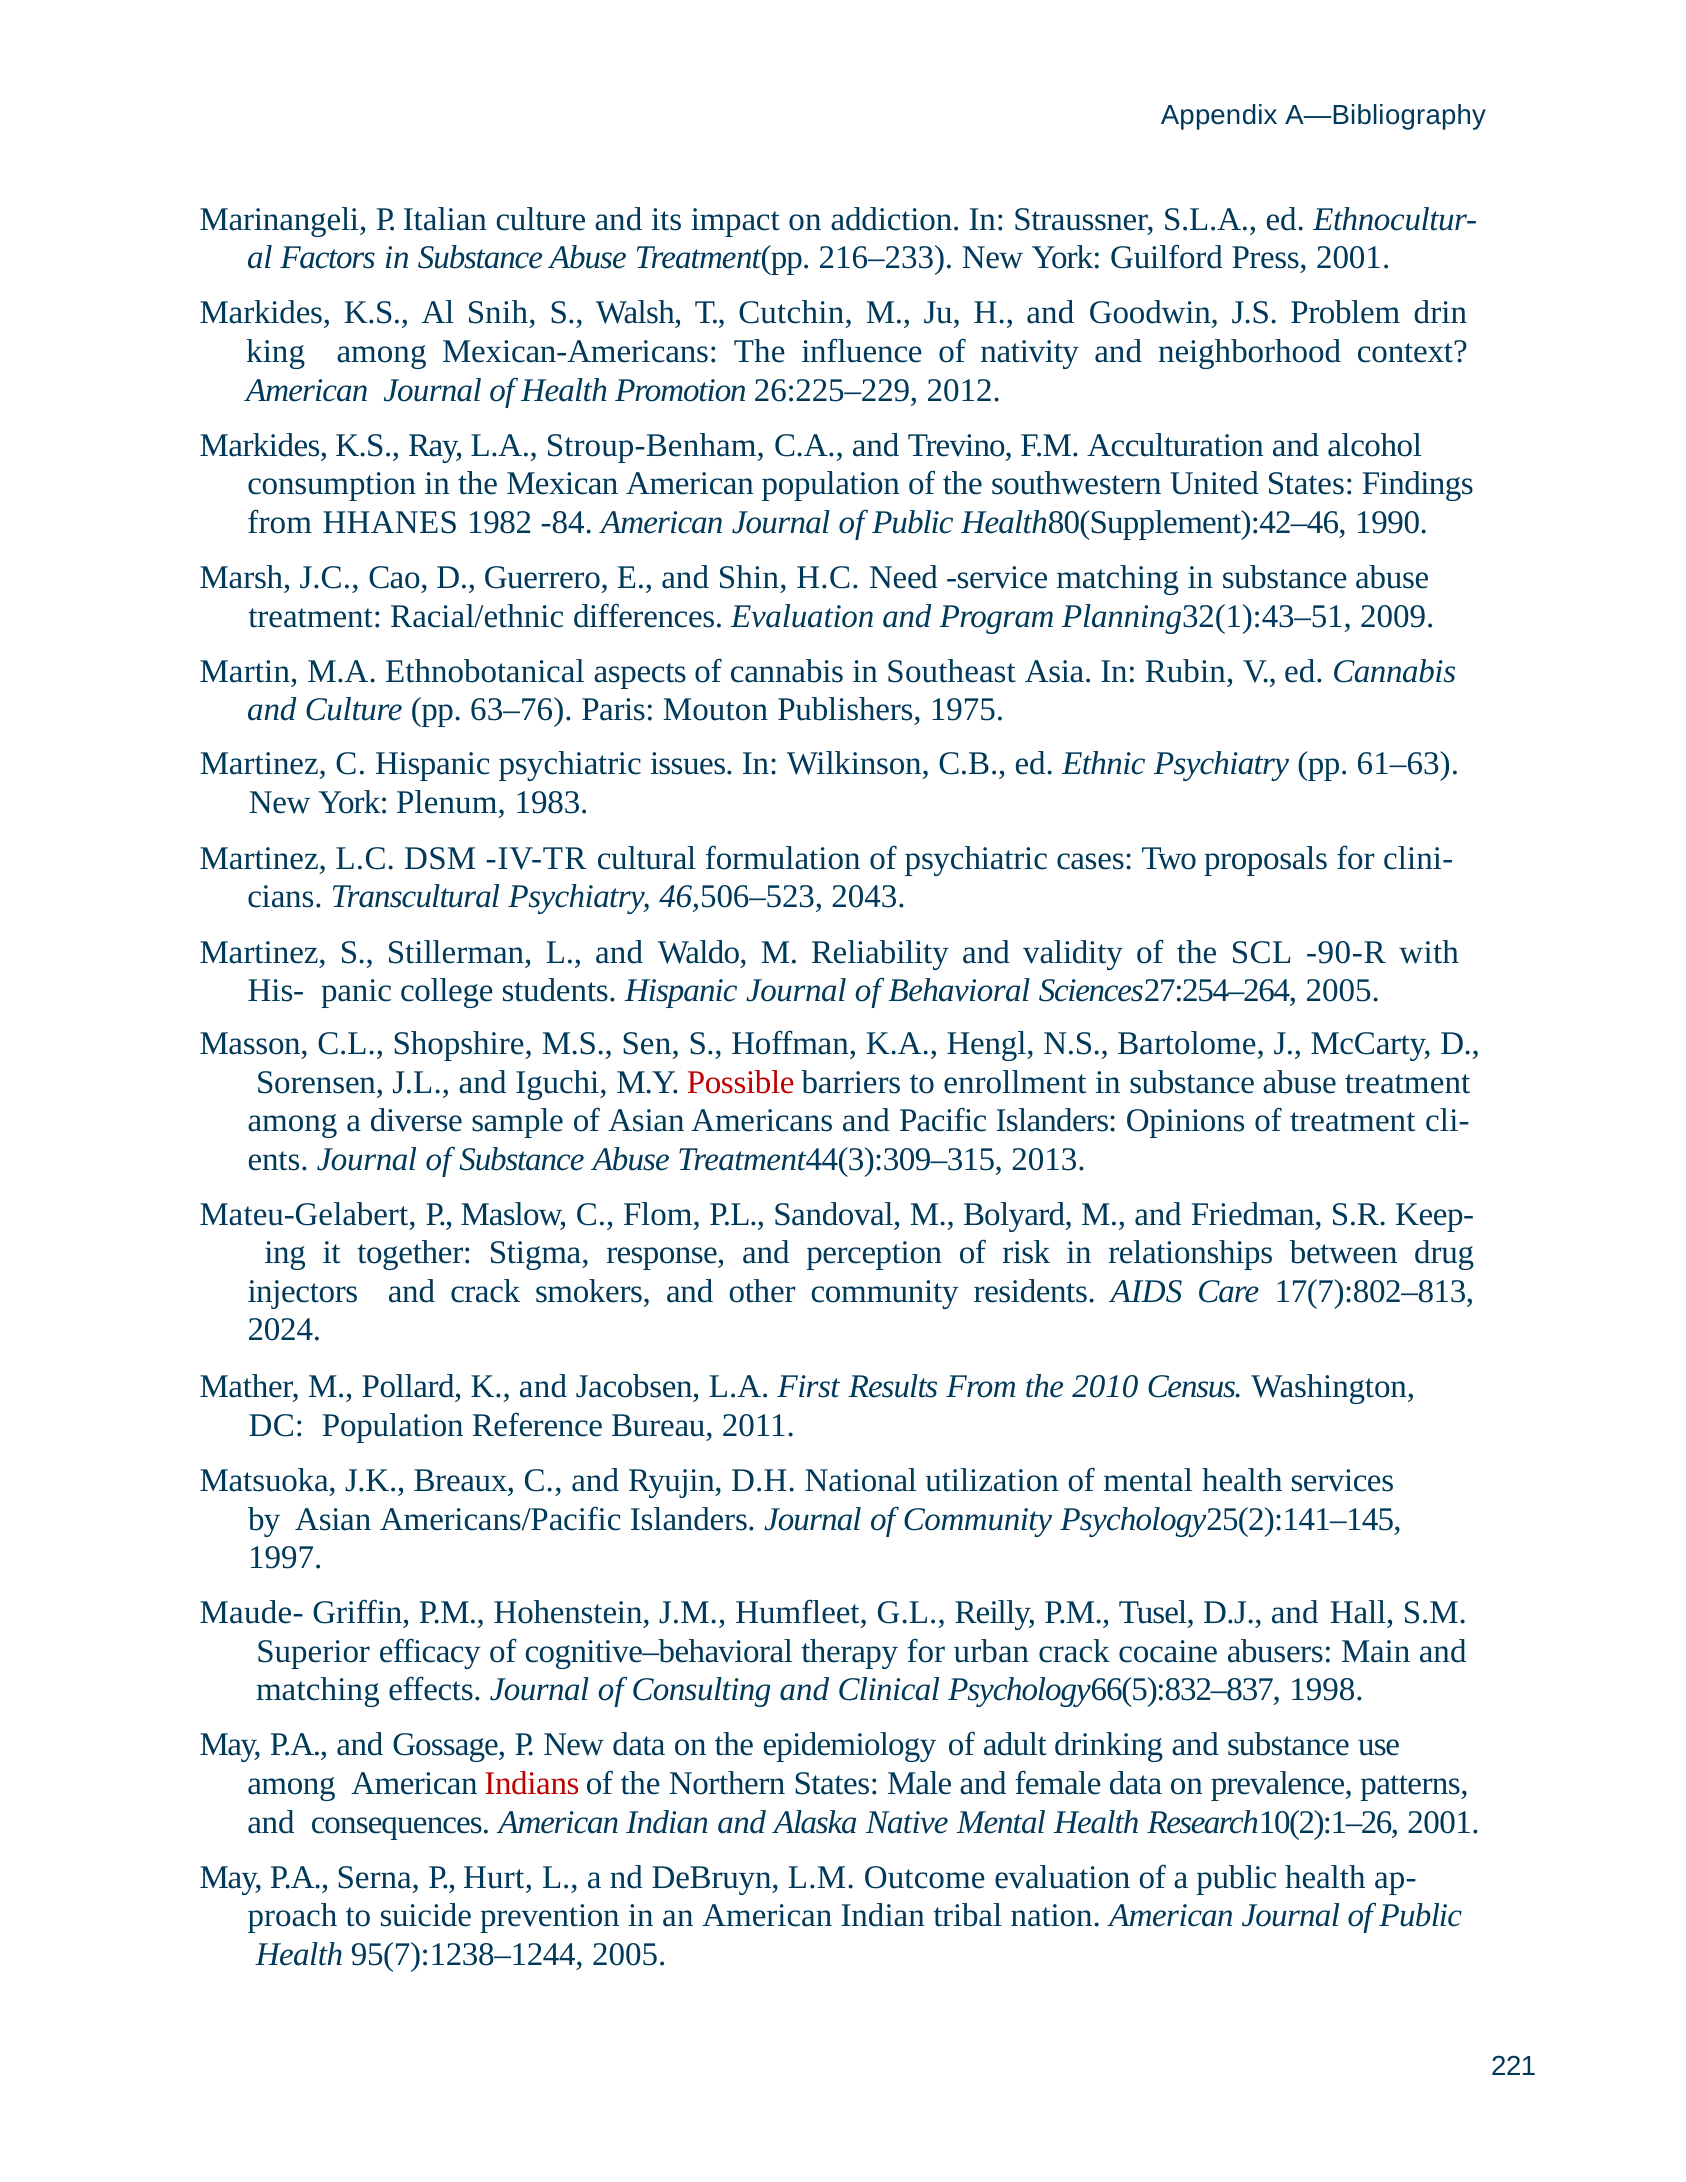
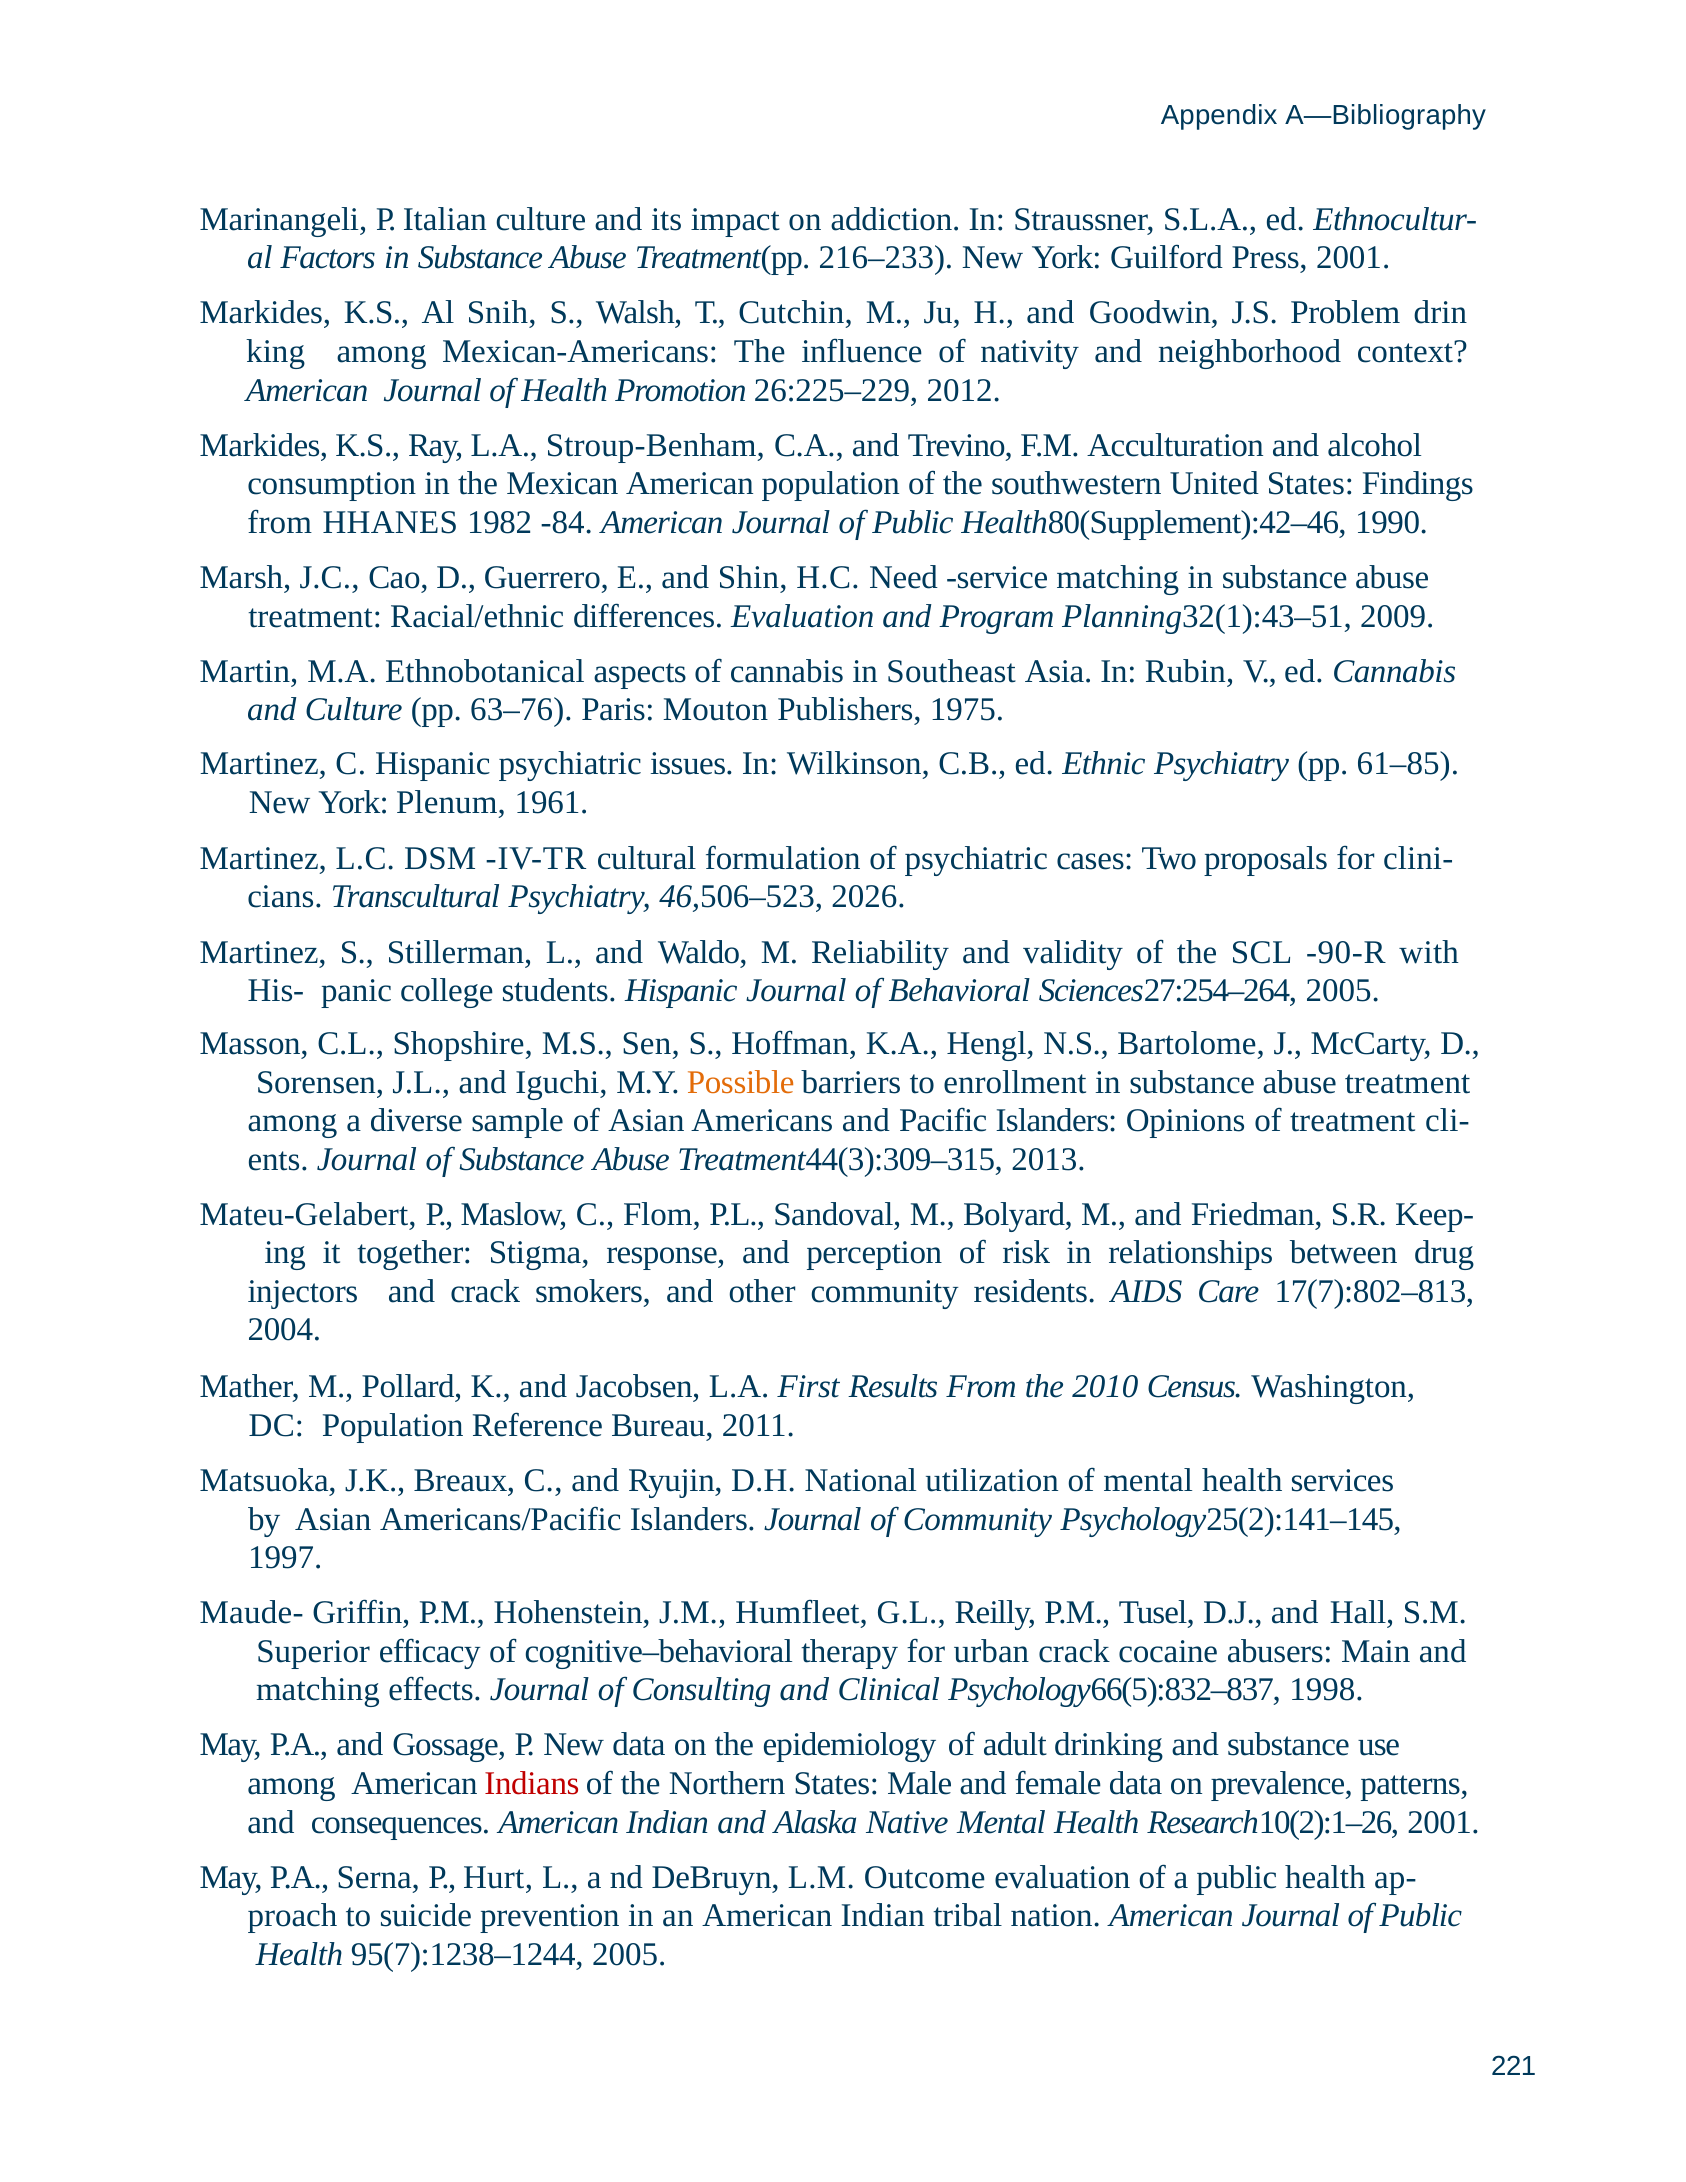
61–63: 61–63 -> 61–85
1983: 1983 -> 1961
2043: 2043 -> 2026
Possible colour: red -> orange
2024: 2024 -> 2004
